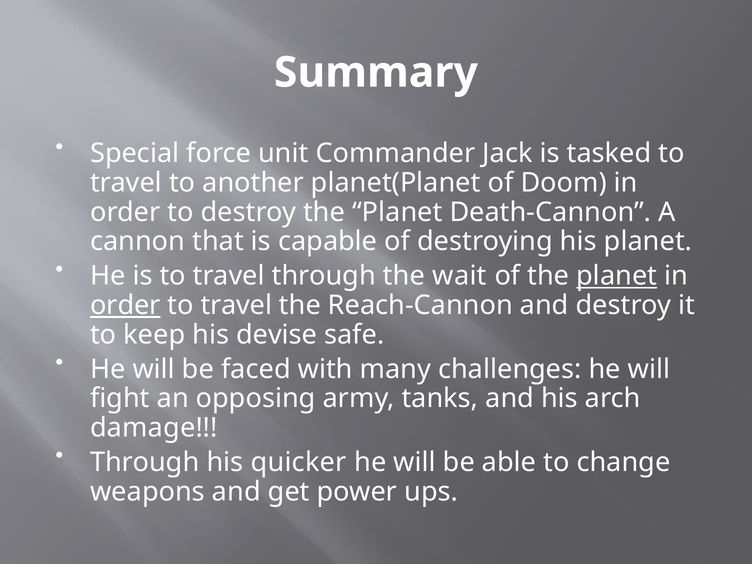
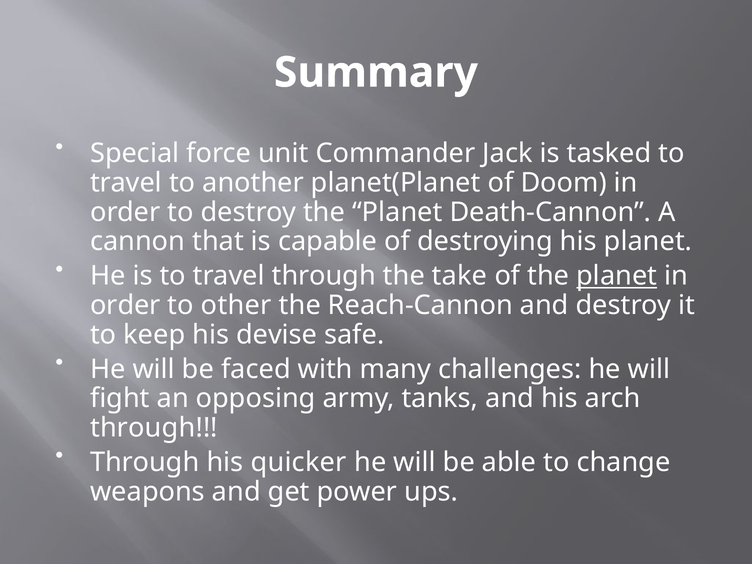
wait: wait -> take
order at (125, 305) underline: present -> none
travel at (236, 305): travel -> other
damage at (154, 428): damage -> through
